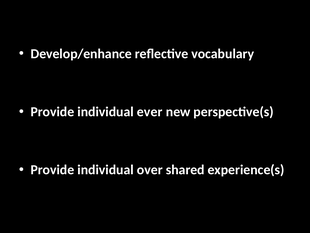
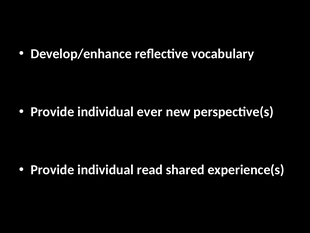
over: over -> read
